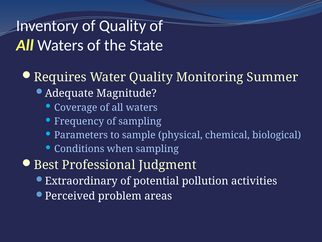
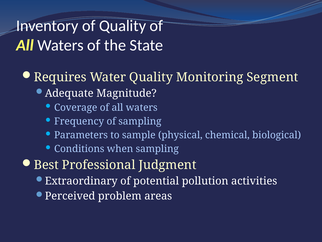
Summer: Summer -> Segment
